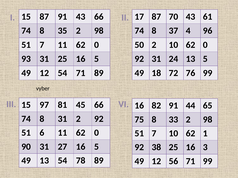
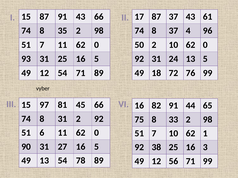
87 70: 70 -> 37
